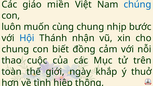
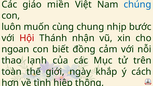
Hội colour: blue -> red
chung at (15, 49): chung -> ngoan
cuộc: cuộc -> lạnh
thuở: thuở -> cách
